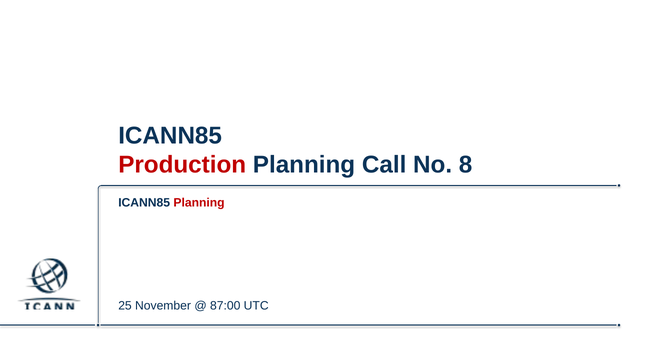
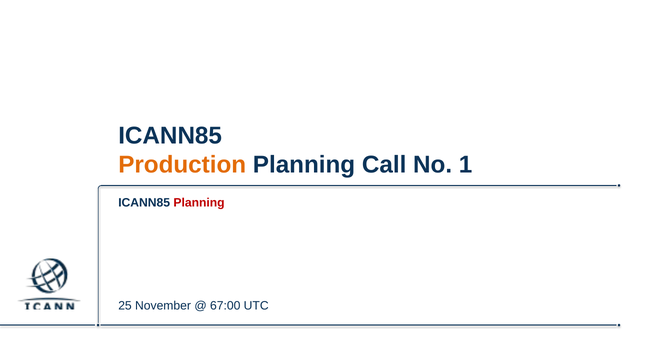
Production colour: red -> orange
8: 8 -> 1
87:00: 87:00 -> 67:00
